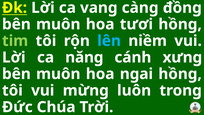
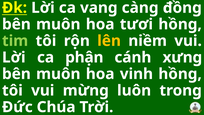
lên colour: light blue -> yellow
năng: năng -> phận
ngai: ngai -> vinh
